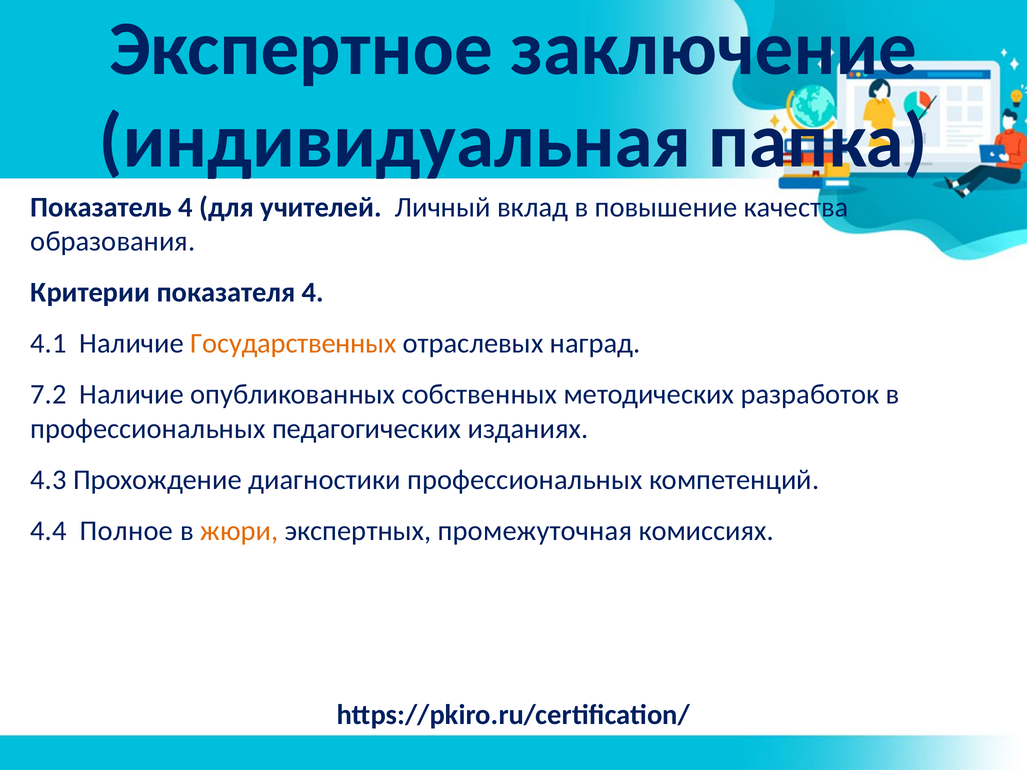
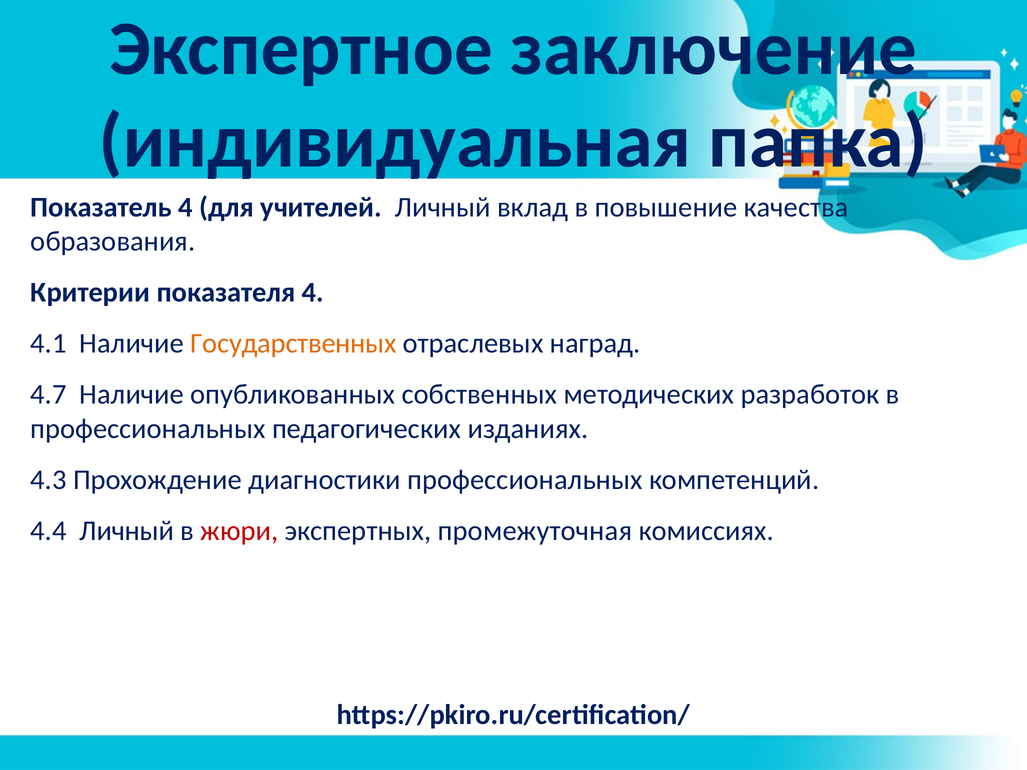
7.2: 7.2 -> 4.7
4.4 Полное: Полное -> Личный
жюри colour: orange -> red
